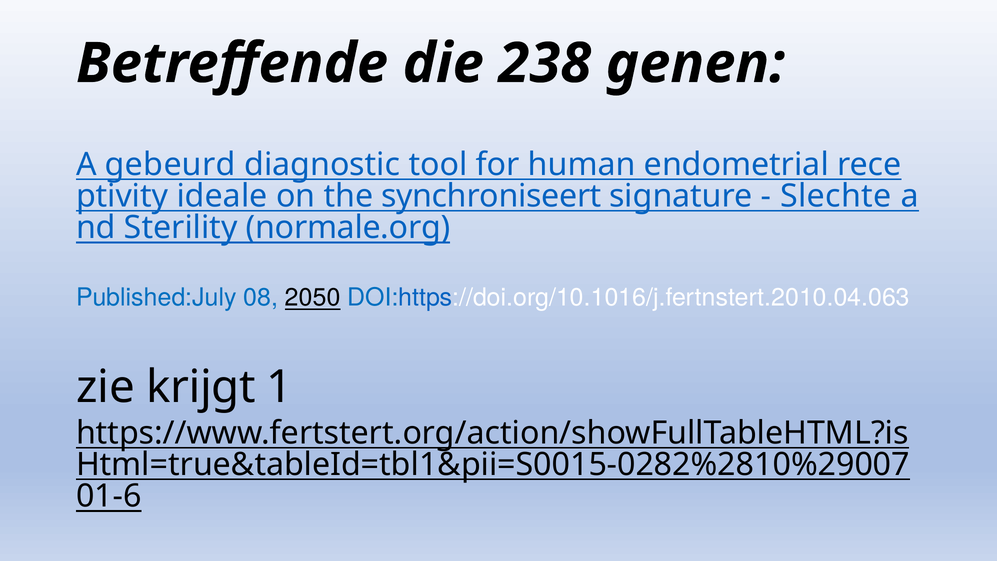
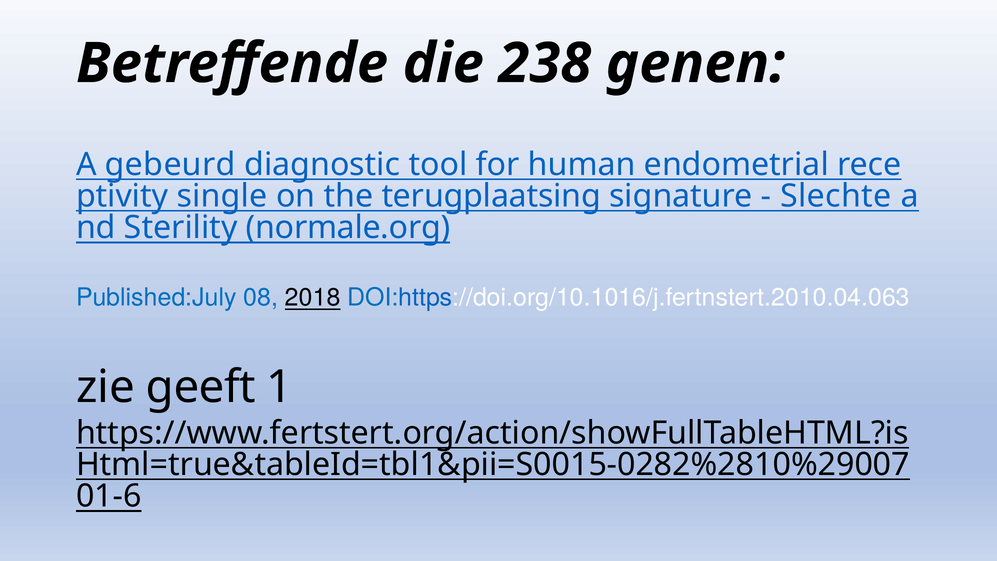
ideale: ideale -> single
synchroniseert: synchroniseert -> terugplaatsing
2050: 2050 -> 2018
krijgt: krijgt -> geeft
